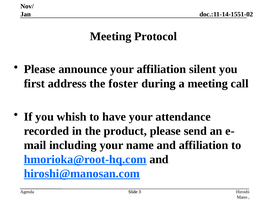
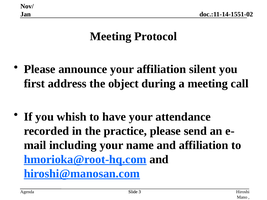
foster: foster -> object
product: product -> practice
